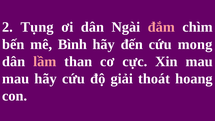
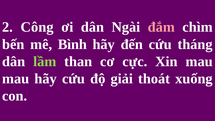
Tụng: Tụng -> Công
mong: mong -> tháng
lầm colour: pink -> light green
hoang: hoang -> xuống
